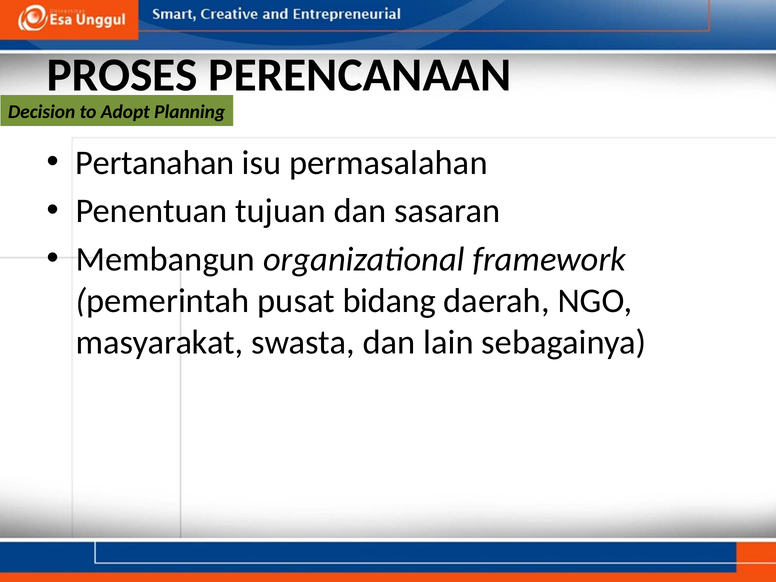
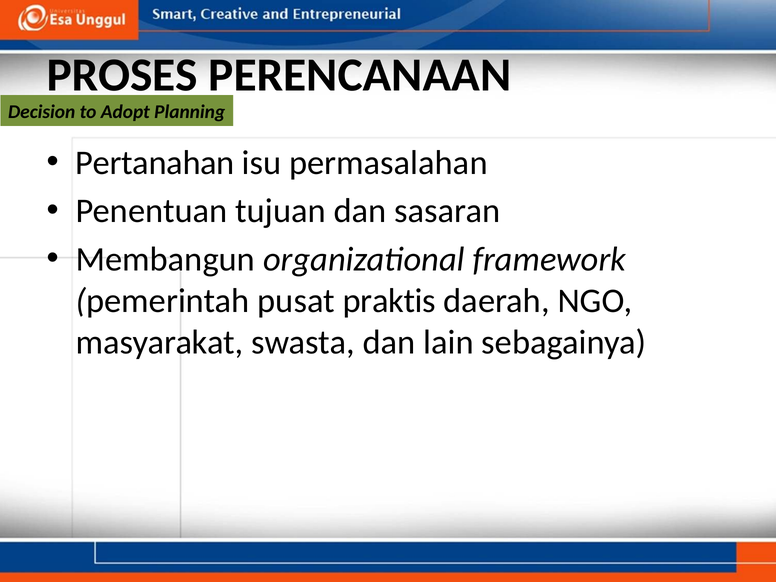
bidang: bidang -> praktis
